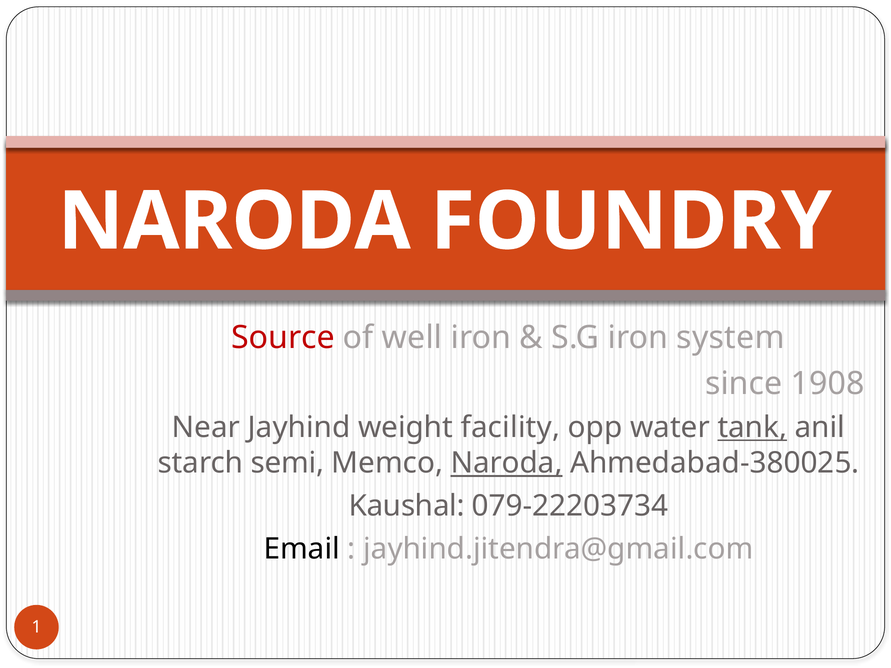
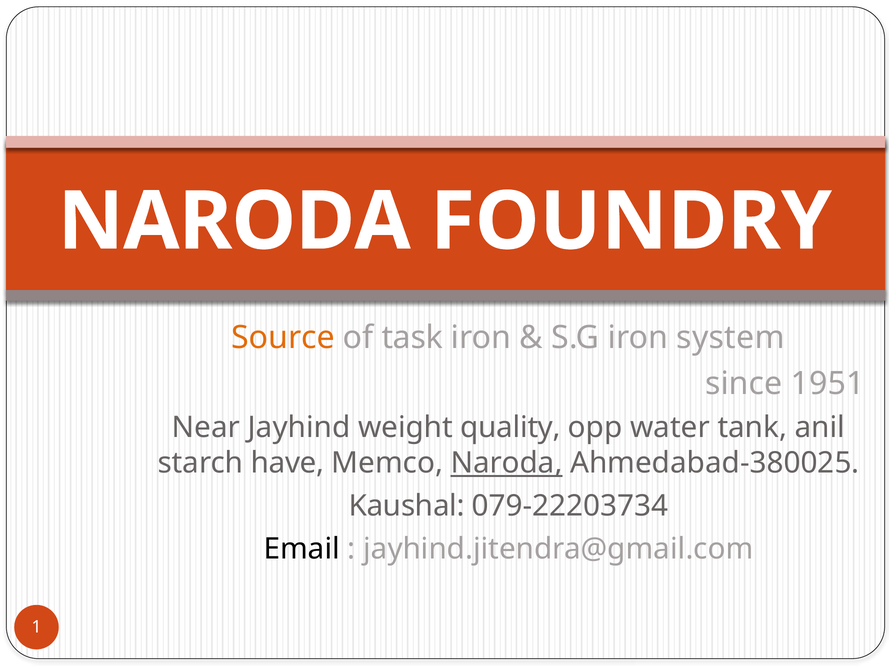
Source colour: red -> orange
well: well -> task
1908: 1908 -> 1951
facility: facility -> quality
tank underline: present -> none
semi: semi -> have
